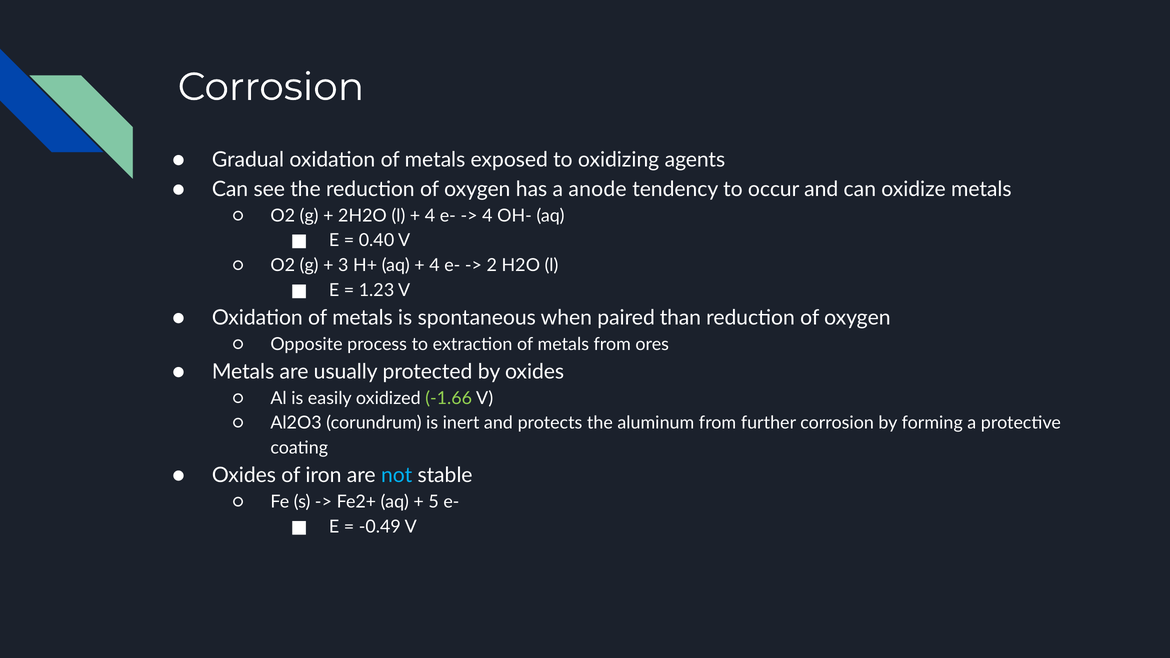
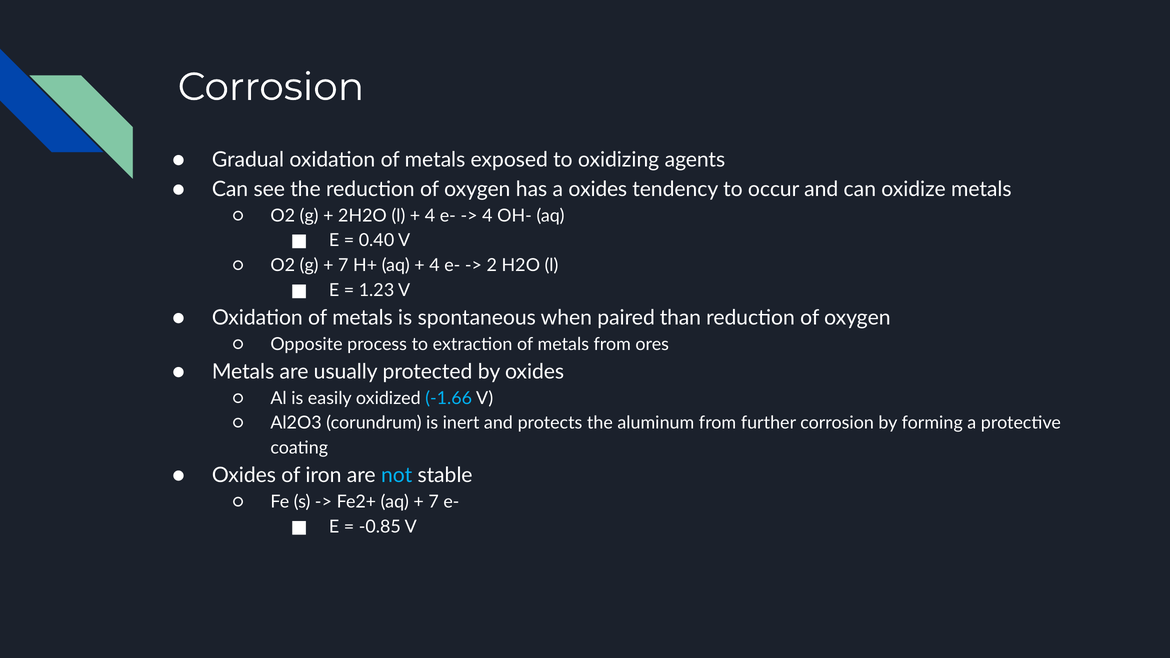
a anode: anode -> oxides
3 at (343, 265): 3 -> 7
-1.66 colour: light green -> light blue
5 at (434, 502): 5 -> 7
-0.49: -0.49 -> -0.85
